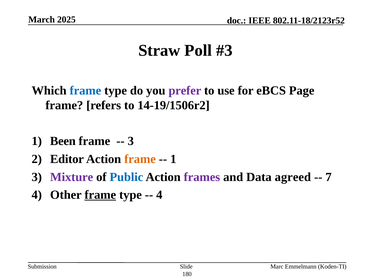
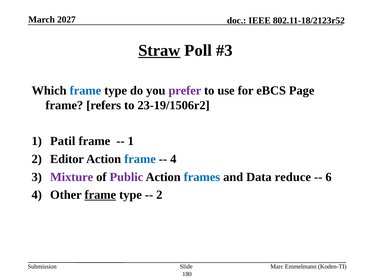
2025: 2025 -> 2027
Straw underline: none -> present
14-19/1506r2: 14-19/1506r2 -> 23-19/1506r2
Been: Been -> Patil
3 at (131, 141): 3 -> 1
frame at (140, 159) colour: orange -> blue
1 at (173, 159): 1 -> 4
Public colour: blue -> purple
frames colour: purple -> blue
agreed: agreed -> reduce
7: 7 -> 6
4 at (159, 195): 4 -> 2
